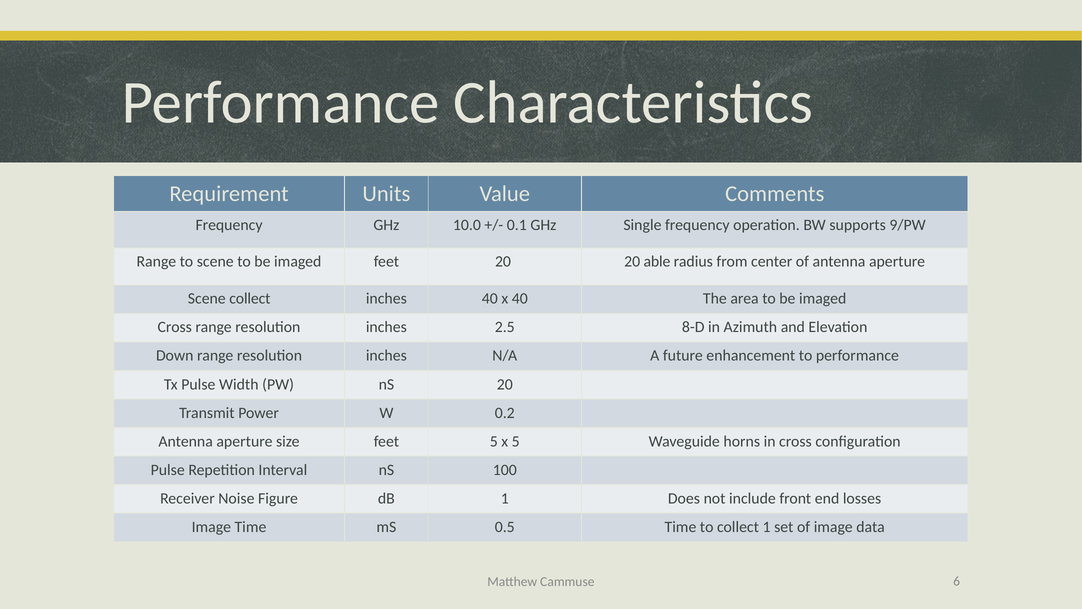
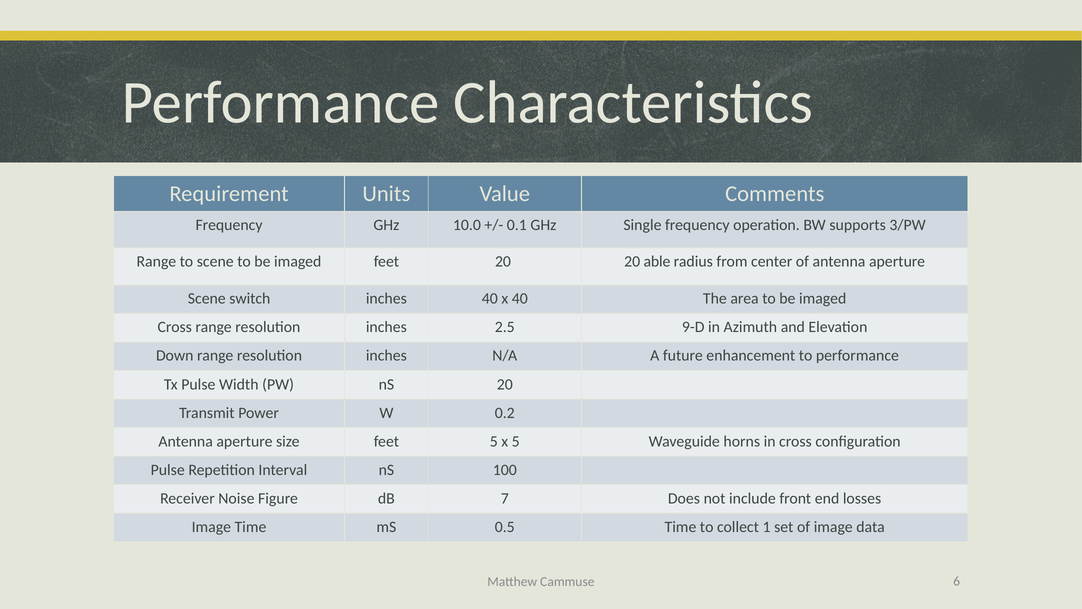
9/PW: 9/PW -> 3/PW
Scene collect: collect -> switch
8-D: 8-D -> 9-D
dB 1: 1 -> 7
